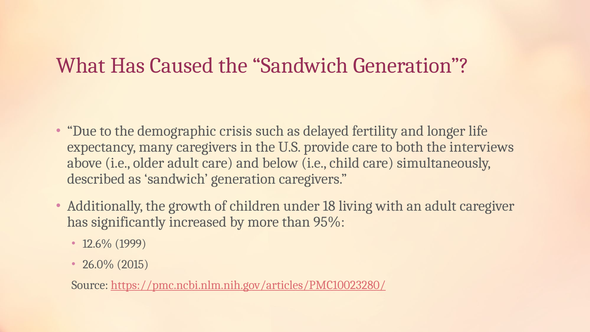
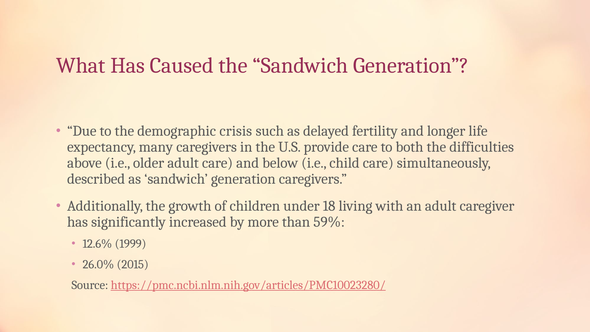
interviews: interviews -> difficulties
95%: 95% -> 59%
